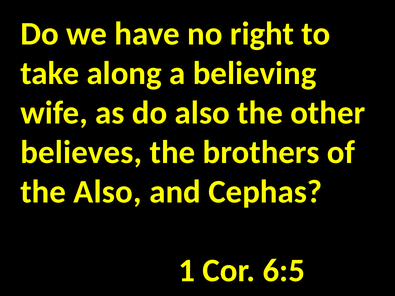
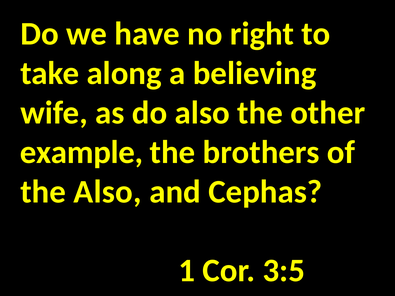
believes: believes -> example
6:5: 6:5 -> 3:5
